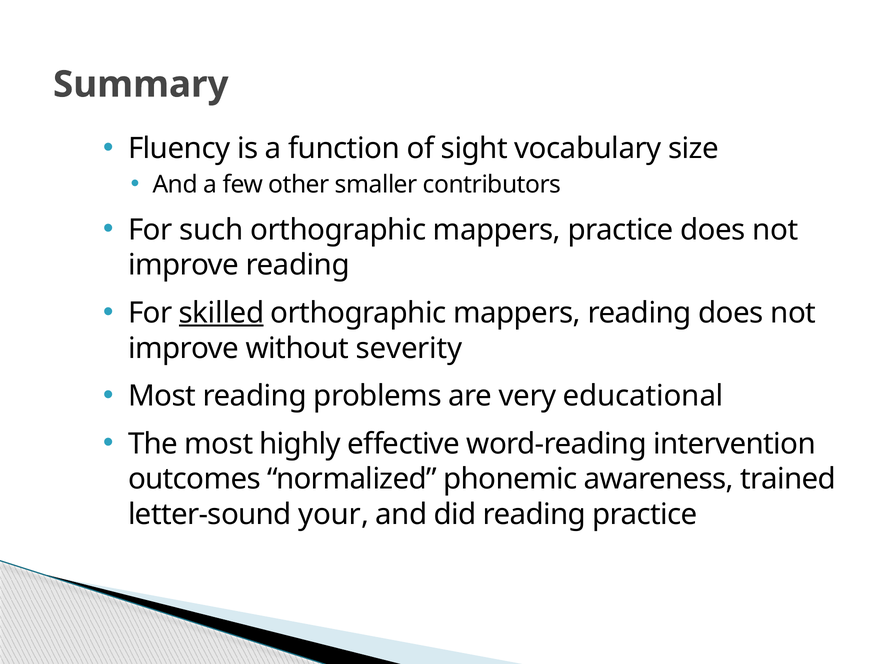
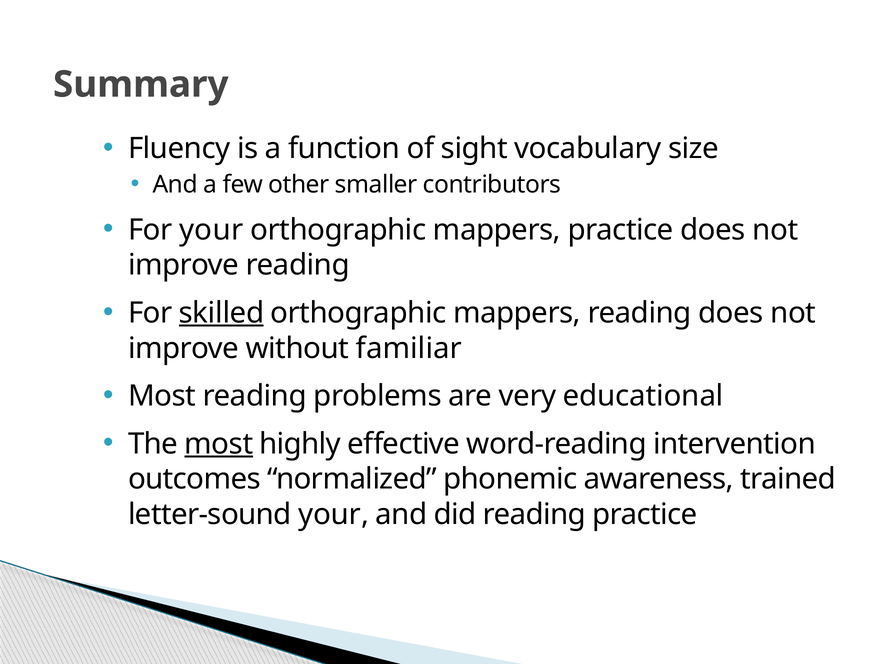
For such: such -> your
severity: severity -> familiar
most at (219, 444) underline: none -> present
